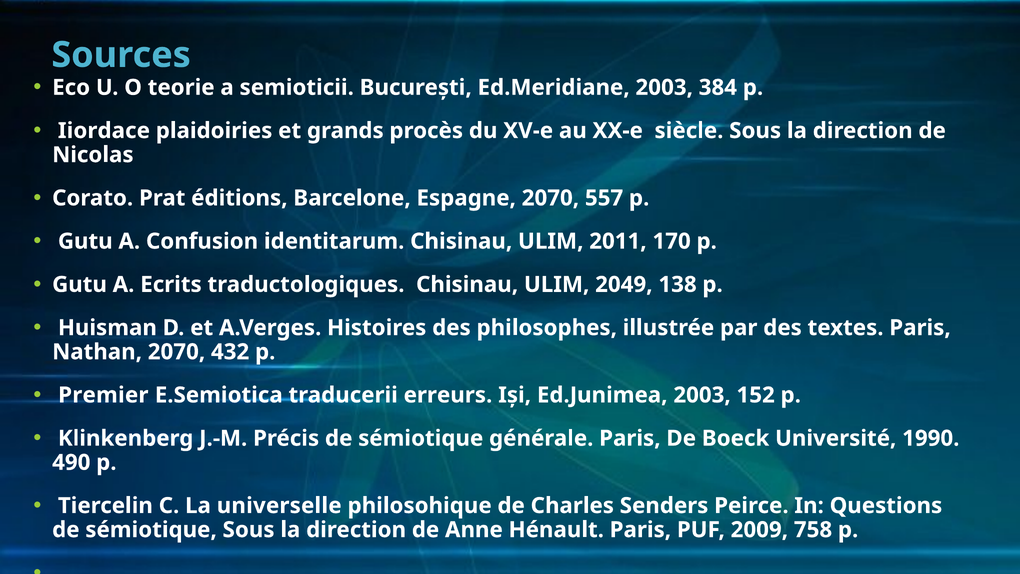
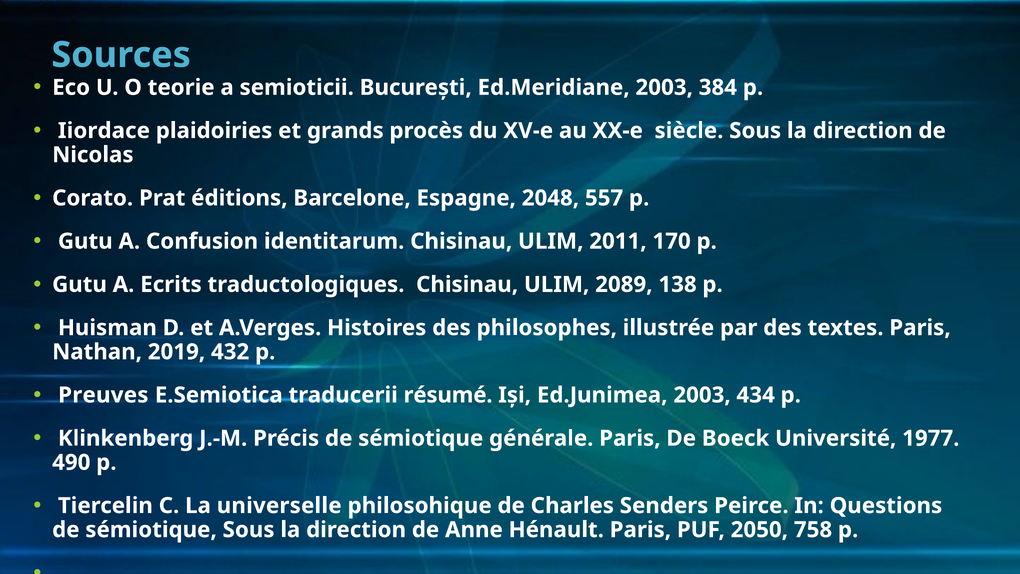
Espagne 2070: 2070 -> 2048
2049: 2049 -> 2089
Nathan 2070: 2070 -> 2019
Premier: Premier -> Preuves
erreurs: erreurs -> résumé
152: 152 -> 434
1990: 1990 -> 1977
2009: 2009 -> 2050
